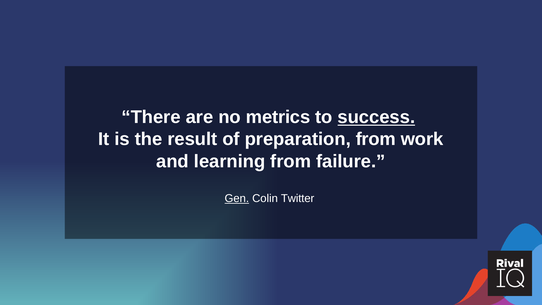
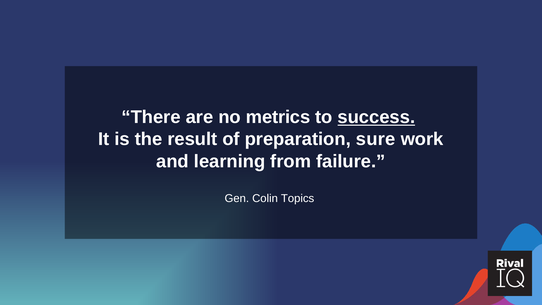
preparation from: from -> sure
Gen underline: present -> none
Twitter: Twitter -> Topics
